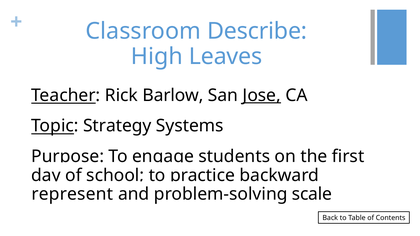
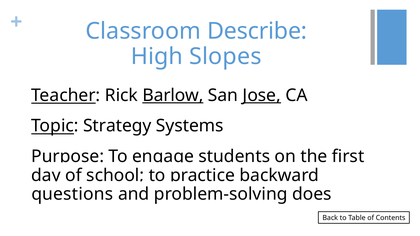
Leaves: Leaves -> Slopes
Barlow underline: none -> present
represent: represent -> questions
scale: scale -> does
